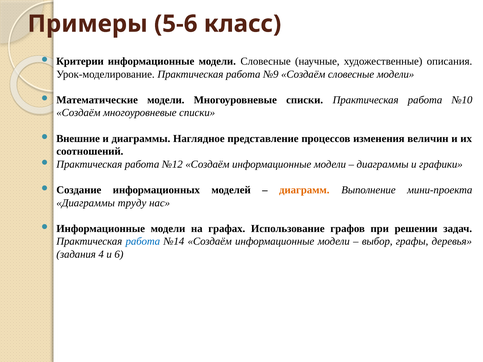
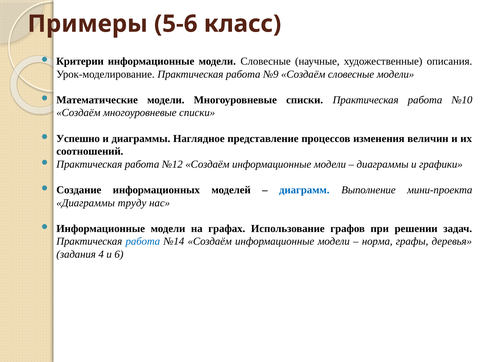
Внешние: Внешние -> Успешно
диаграмм colour: orange -> blue
выбор: выбор -> норма
